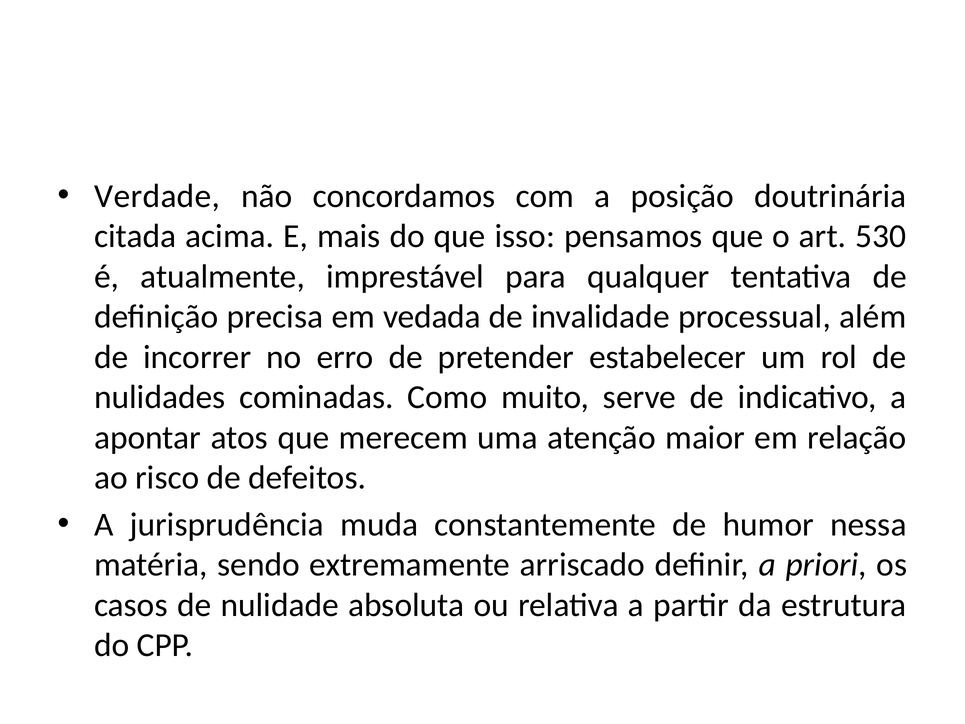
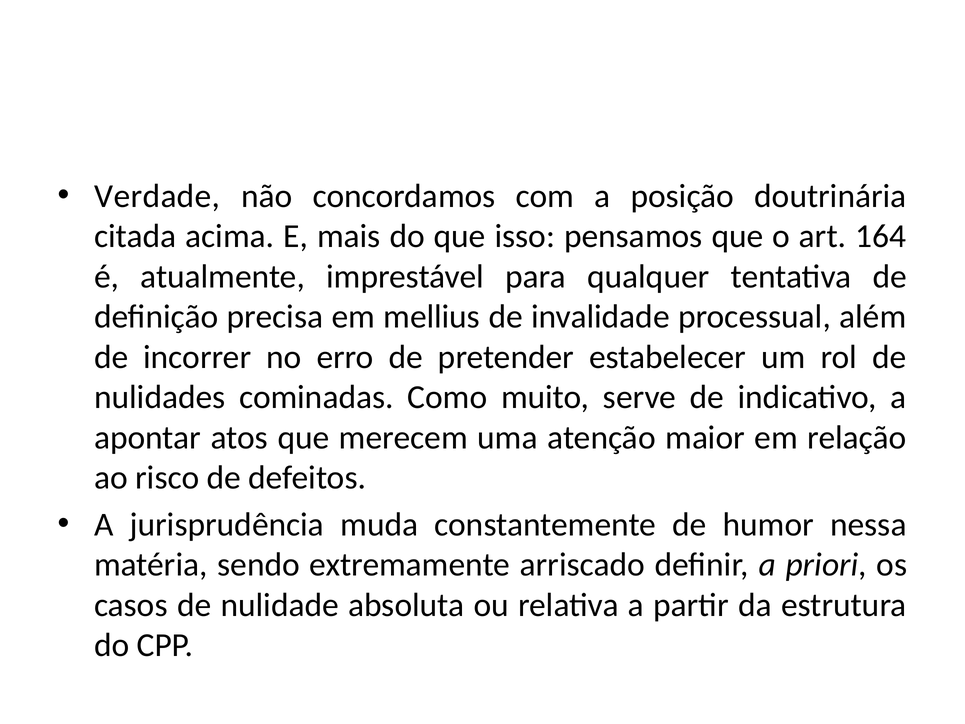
530: 530 -> 164
vedada: vedada -> mellius
